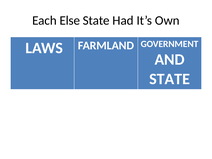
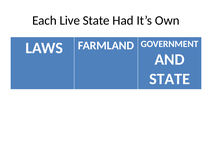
Else: Else -> Live
